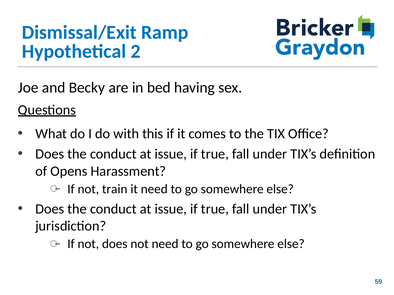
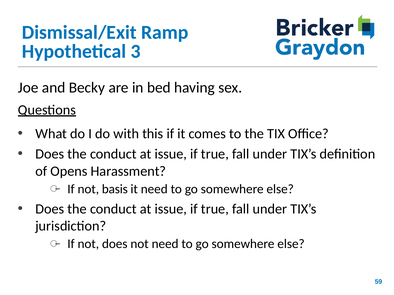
2: 2 -> 3
train: train -> basis
